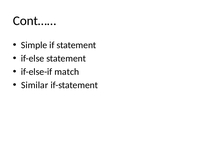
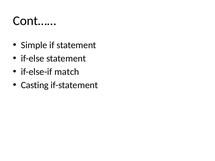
Similar: Similar -> Casting
